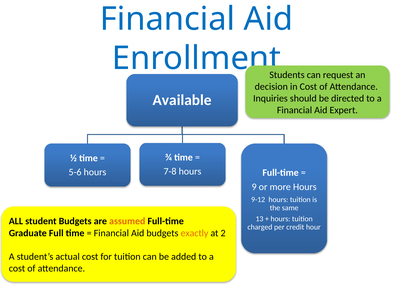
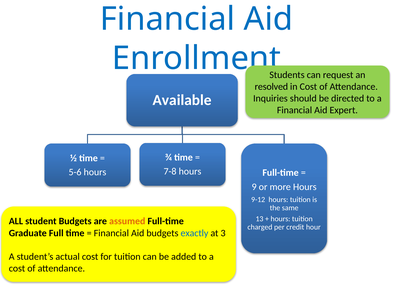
decision: decision -> resolved
exactly colour: orange -> blue
2: 2 -> 3
